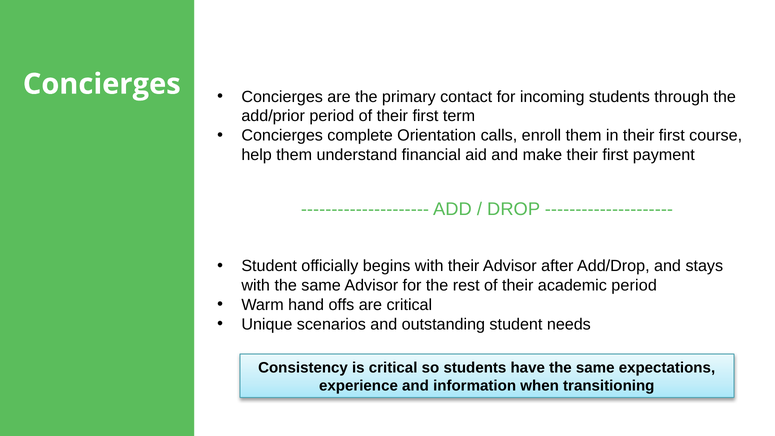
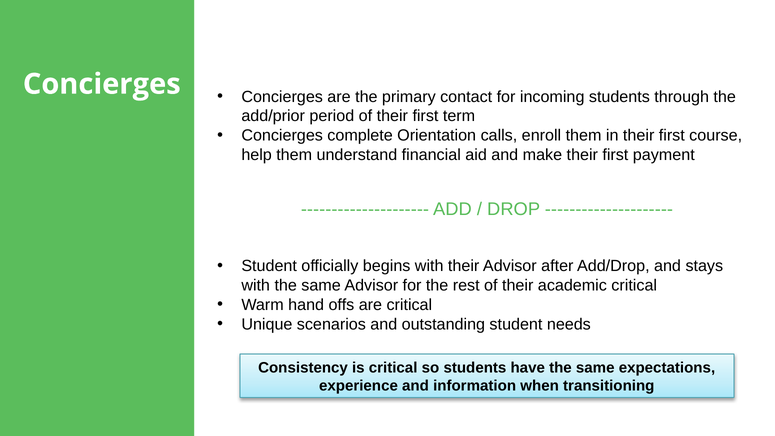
academic period: period -> critical
